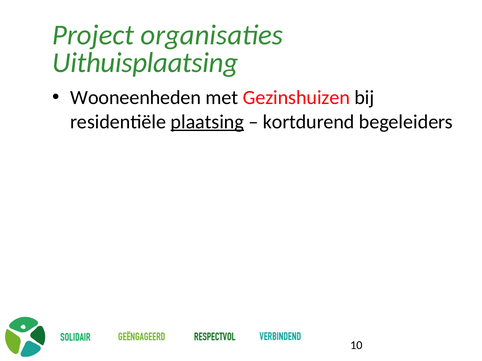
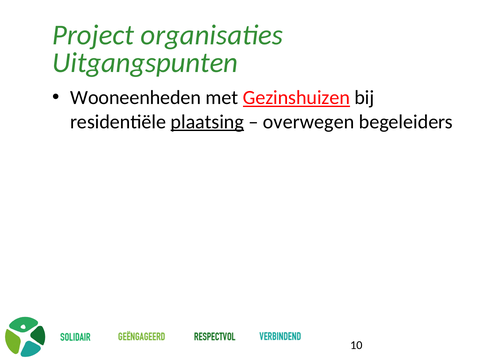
Uithuisplaatsing: Uithuisplaatsing -> Uitgangspunten
Gezinshuizen underline: none -> present
kortdurend: kortdurend -> overwegen
